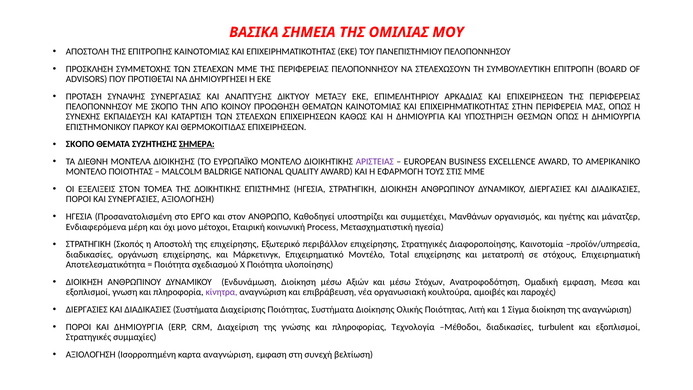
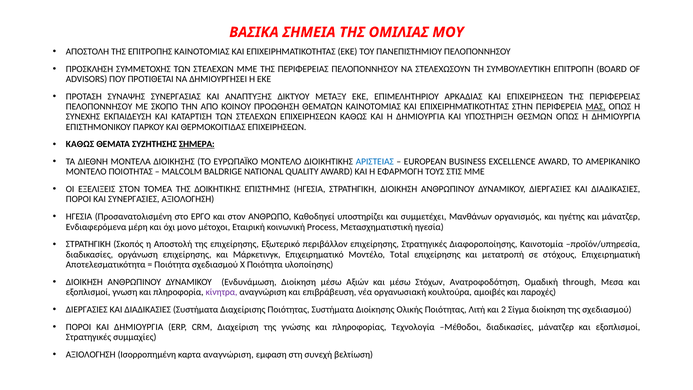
ΜΑΣ underline: none -> present
ΣΚΟΠΟ at (80, 144): ΣΚΟΠΟ -> ΚΑΘΩΣ
ΑΡΙΣΤΕΙΑΣ colour: purple -> blue
Ομαδική εμφαση: εμφαση -> through
1: 1 -> 2
της αναγνώριση: αναγνώριση -> σχεδιασμού
διαδικασίες turbulent: turbulent -> μάνατζερ
